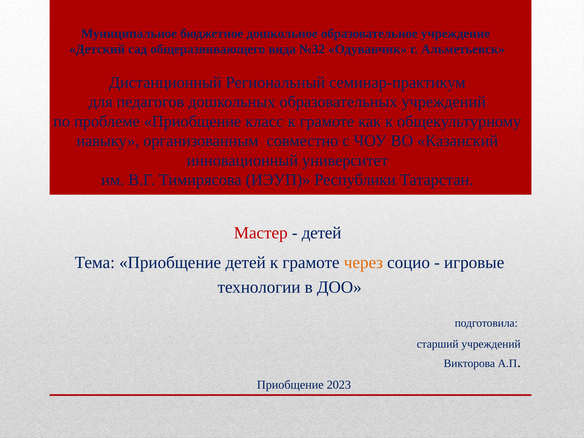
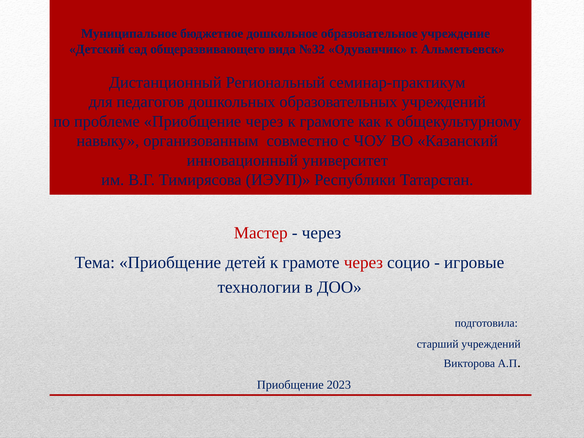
Приобщение класс: класс -> через
детей at (322, 233): детей -> через
через at (363, 263) colour: orange -> red
